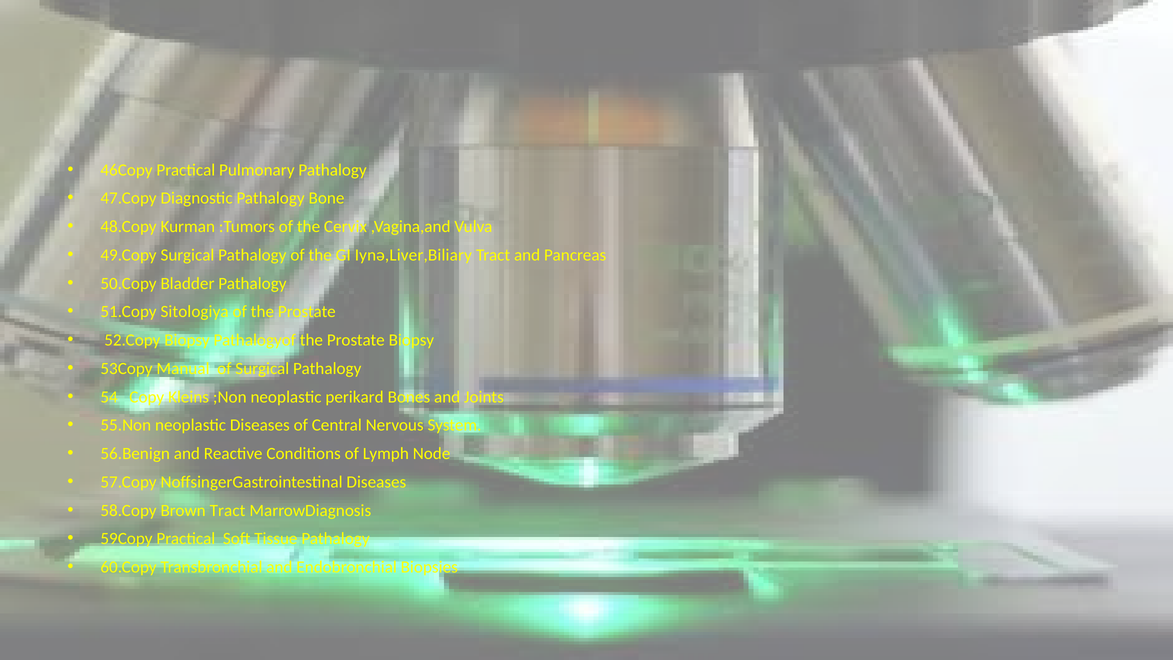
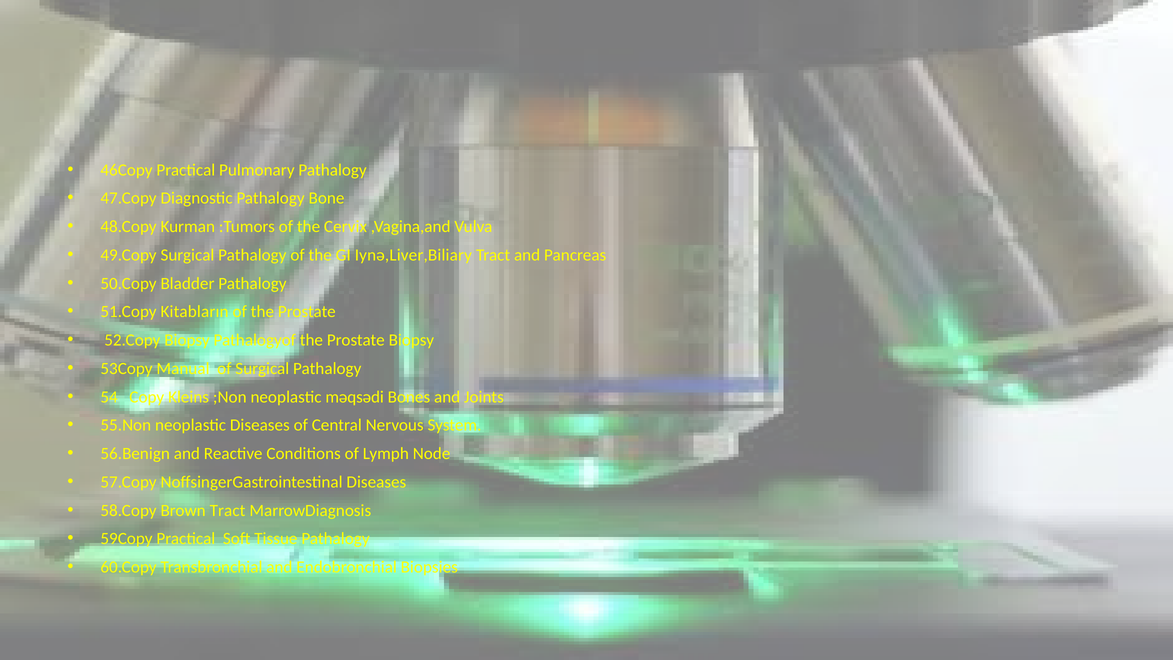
Sitologiya: Sitologiya -> Kitabların
perikard: perikard -> məqsədi
